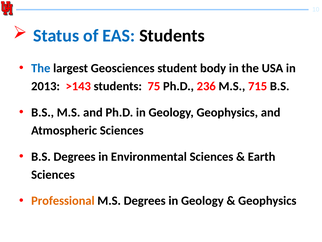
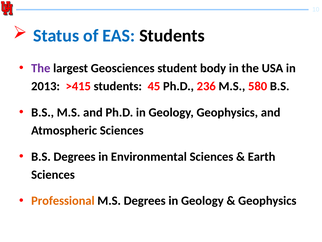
The at (41, 68) colour: blue -> purple
>143: >143 -> >415
75: 75 -> 45
715: 715 -> 580
